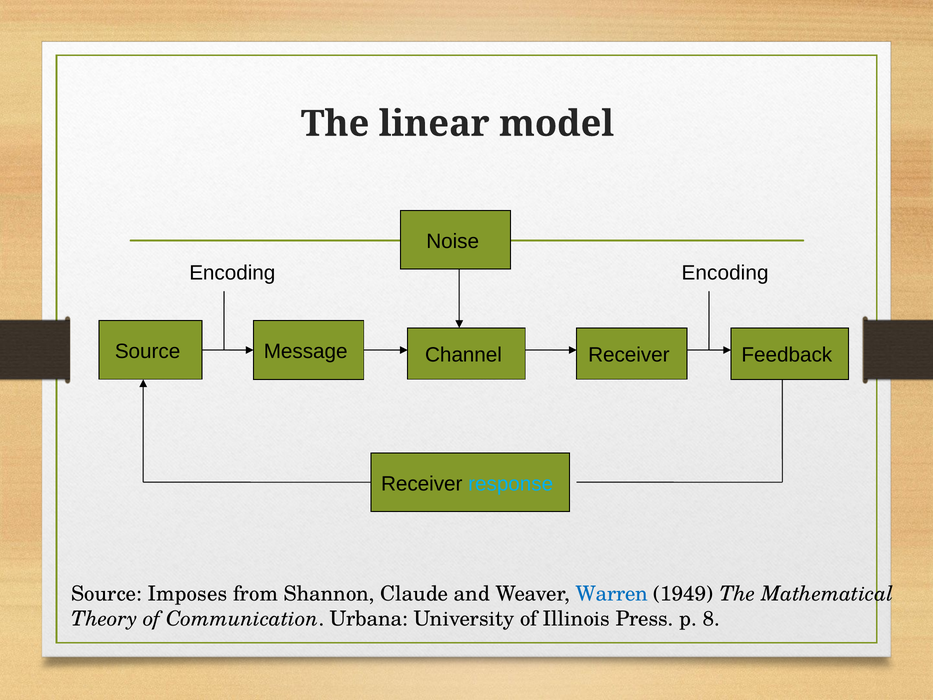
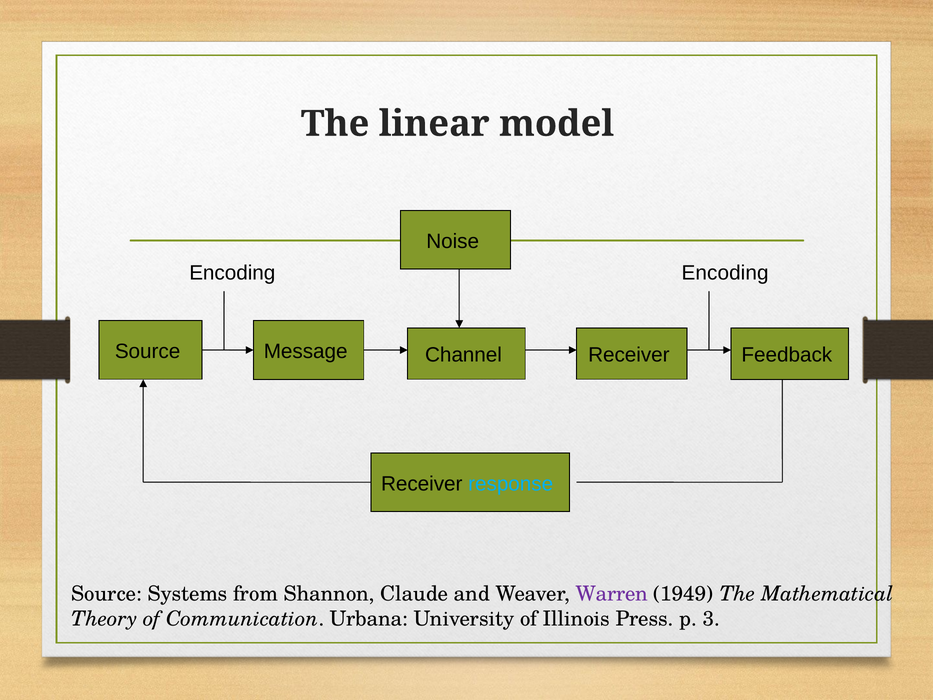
Imposes: Imposes -> Systems
Warren colour: blue -> purple
8: 8 -> 3
